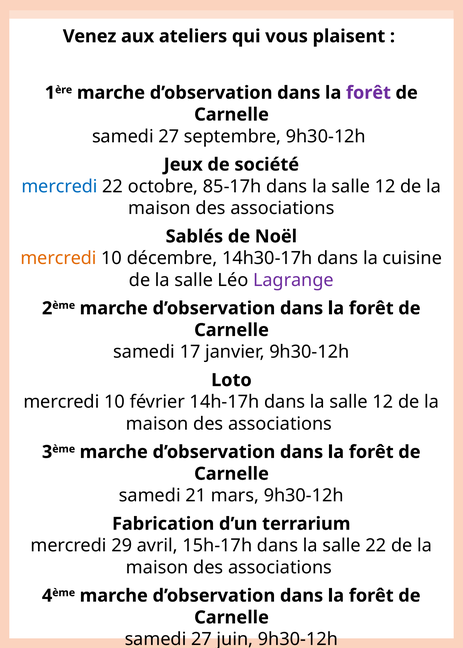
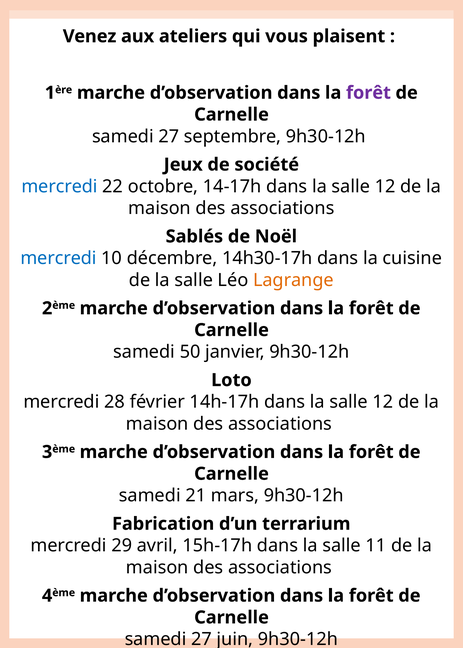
85-17h: 85-17h -> 14-17h
mercredi at (59, 258) colour: orange -> blue
Lagrange colour: purple -> orange
17: 17 -> 50
10 at (115, 402): 10 -> 28
salle 22: 22 -> 11
